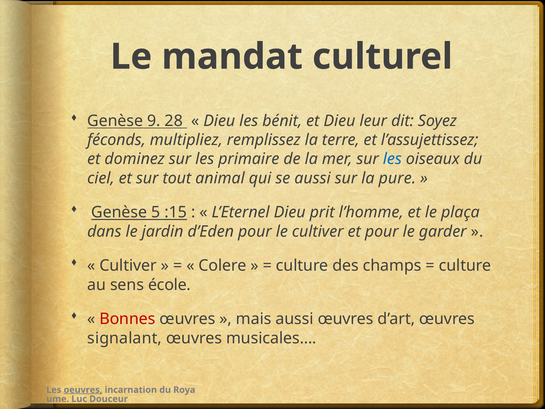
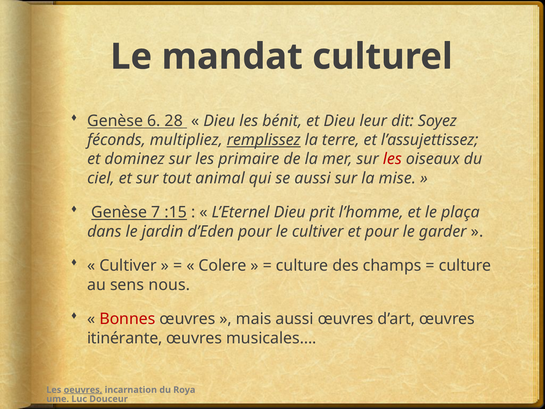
9: 9 -> 6
remplissez underline: none -> present
les at (392, 159) colour: blue -> red
pure: pure -> mise
5: 5 -> 7
école: école -> nous
signalant: signalant -> itinérante
